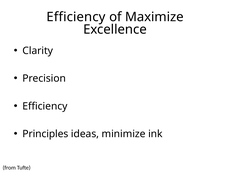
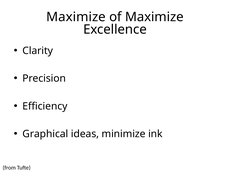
Efficiency at (76, 17): Efficiency -> Maximize
Principles: Principles -> Graphical
